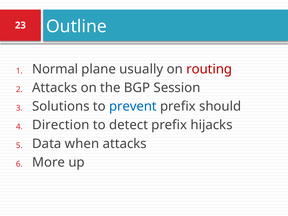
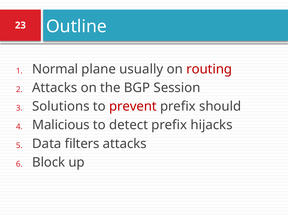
prevent colour: blue -> red
Direction: Direction -> Malicious
when: when -> filters
More: More -> Block
